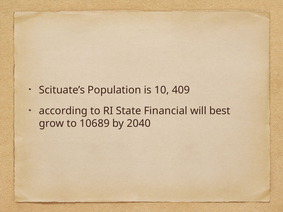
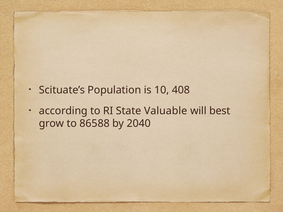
409: 409 -> 408
Financial: Financial -> Valuable
10689: 10689 -> 86588
